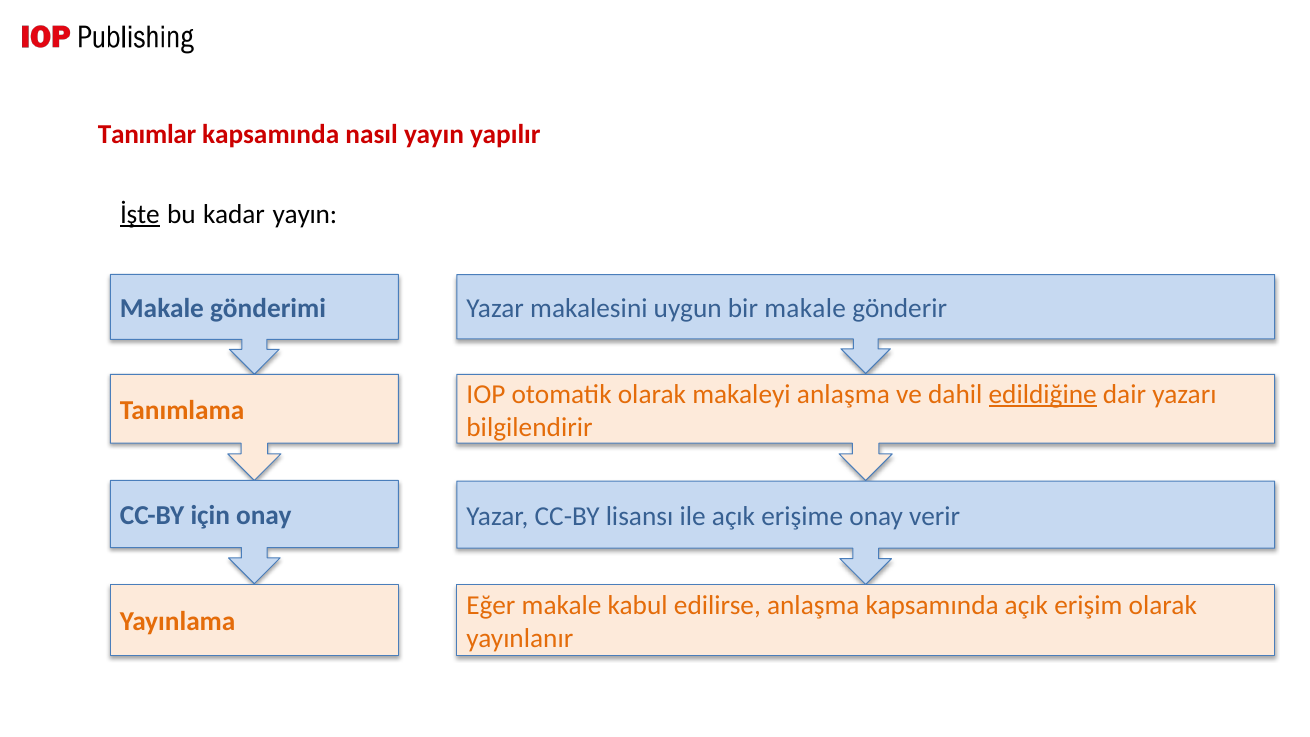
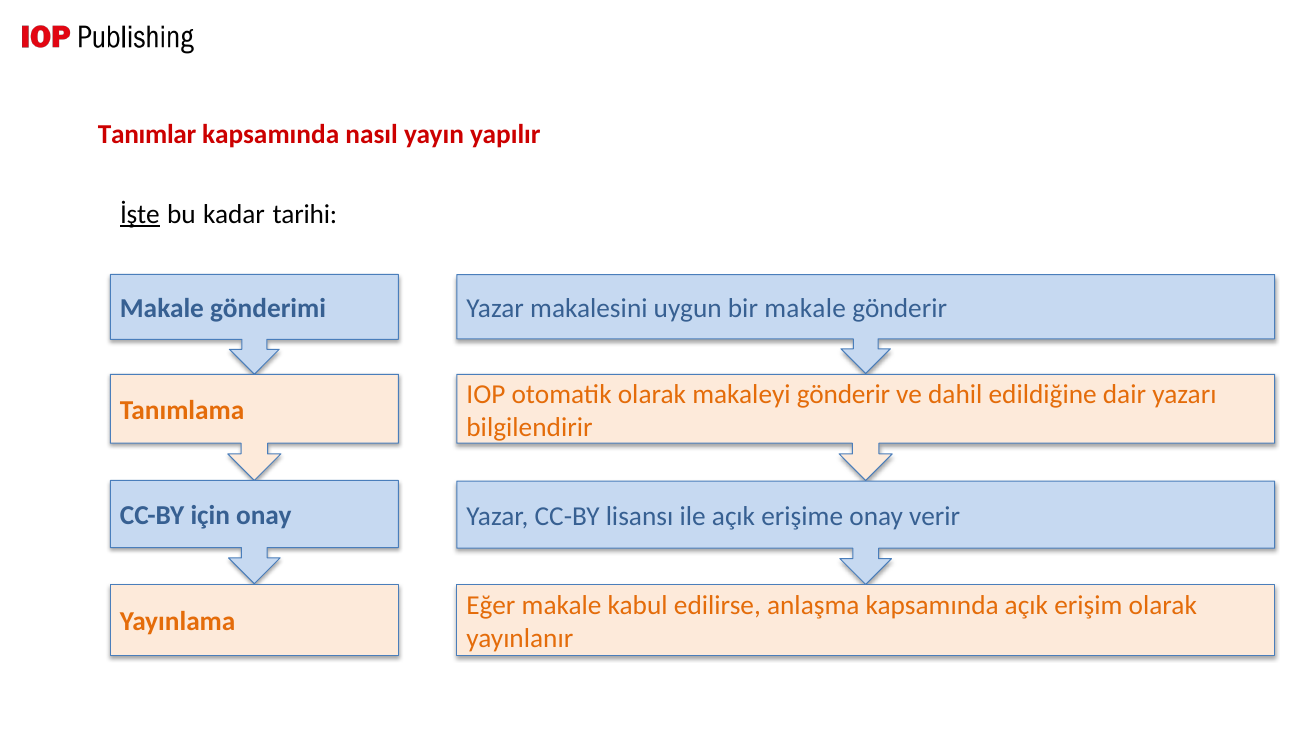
kadar yayın: yayın -> tarihi
makaleyi anlaşma: anlaşma -> gönderir
edildiğine underline: present -> none
